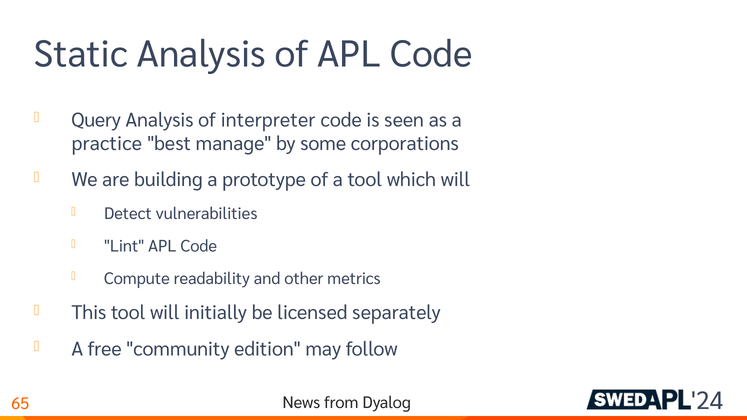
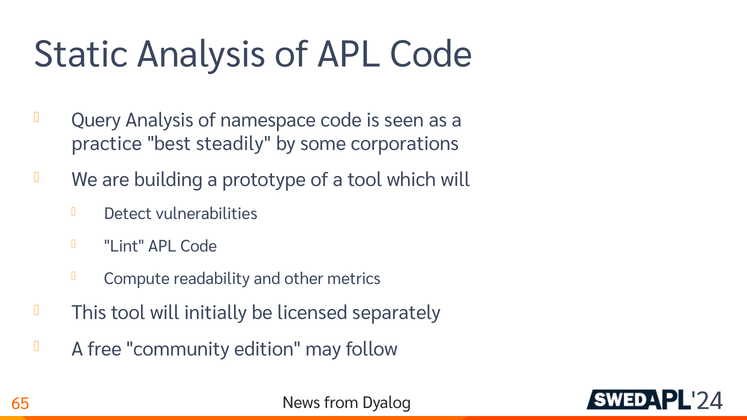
interpreter: interpreter -> namespace
manage: manage -> steadily
